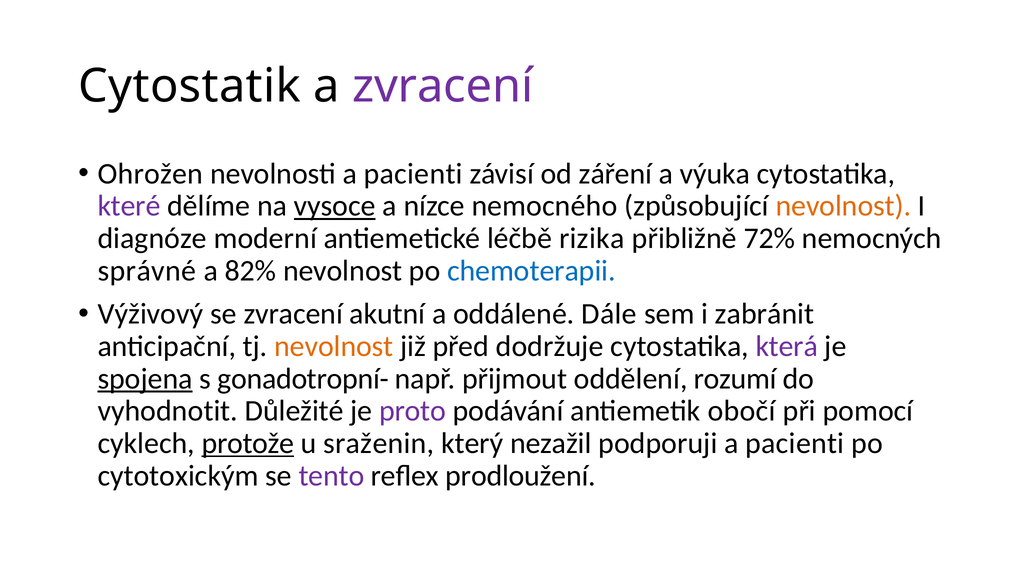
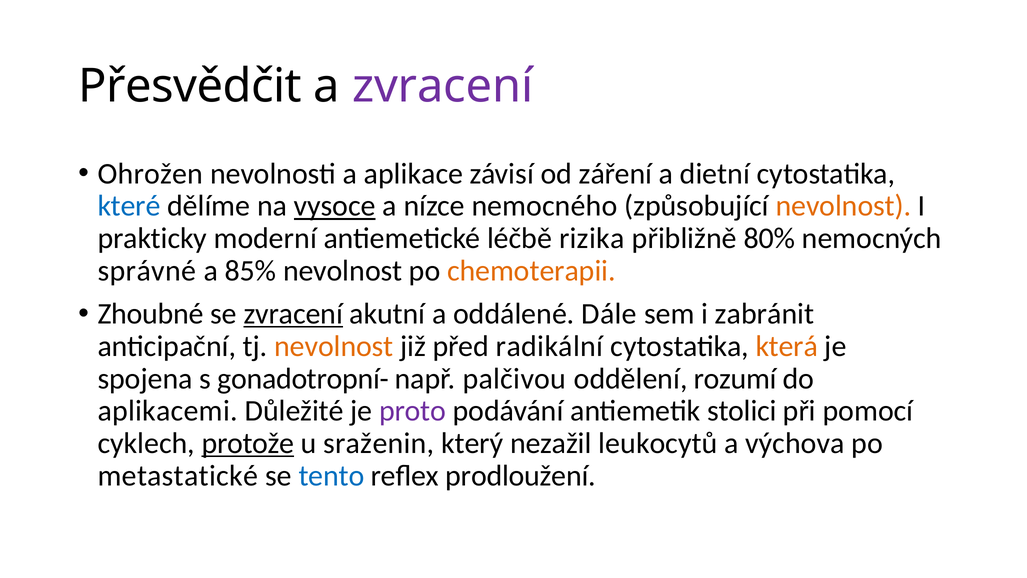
Cytostatik: Cytostatik -> Přesvědčit
nevolnosti a pacienti: pacienti -> aplikace
výuka: výuka -> dietní
které colour: purple -> blue
diagnóze: diagnóze -> prakticky
72%: 72% -> 80%
82%: 82% -> 85%
chemoterapii colour: blue -> orange
Výživový: Výživový -> Zhoubné
zvracení at (293, 314) underline: none -> present
dodržuje: dodržuje -> radikální
která colour: purple -> orange
spojena underline: present -> none
přijmout: přijmout -> palčivou
vyhodnotit: vyhodnotit -> aplikacemi
obočí: obočí -> stolici
podporuji: podporuji -> leukocytů
pacienti at (795, 443): pacienti -> výchova
cytotoxickým: cytotoxickým -> metastatické
tento colour: purple -> blue
